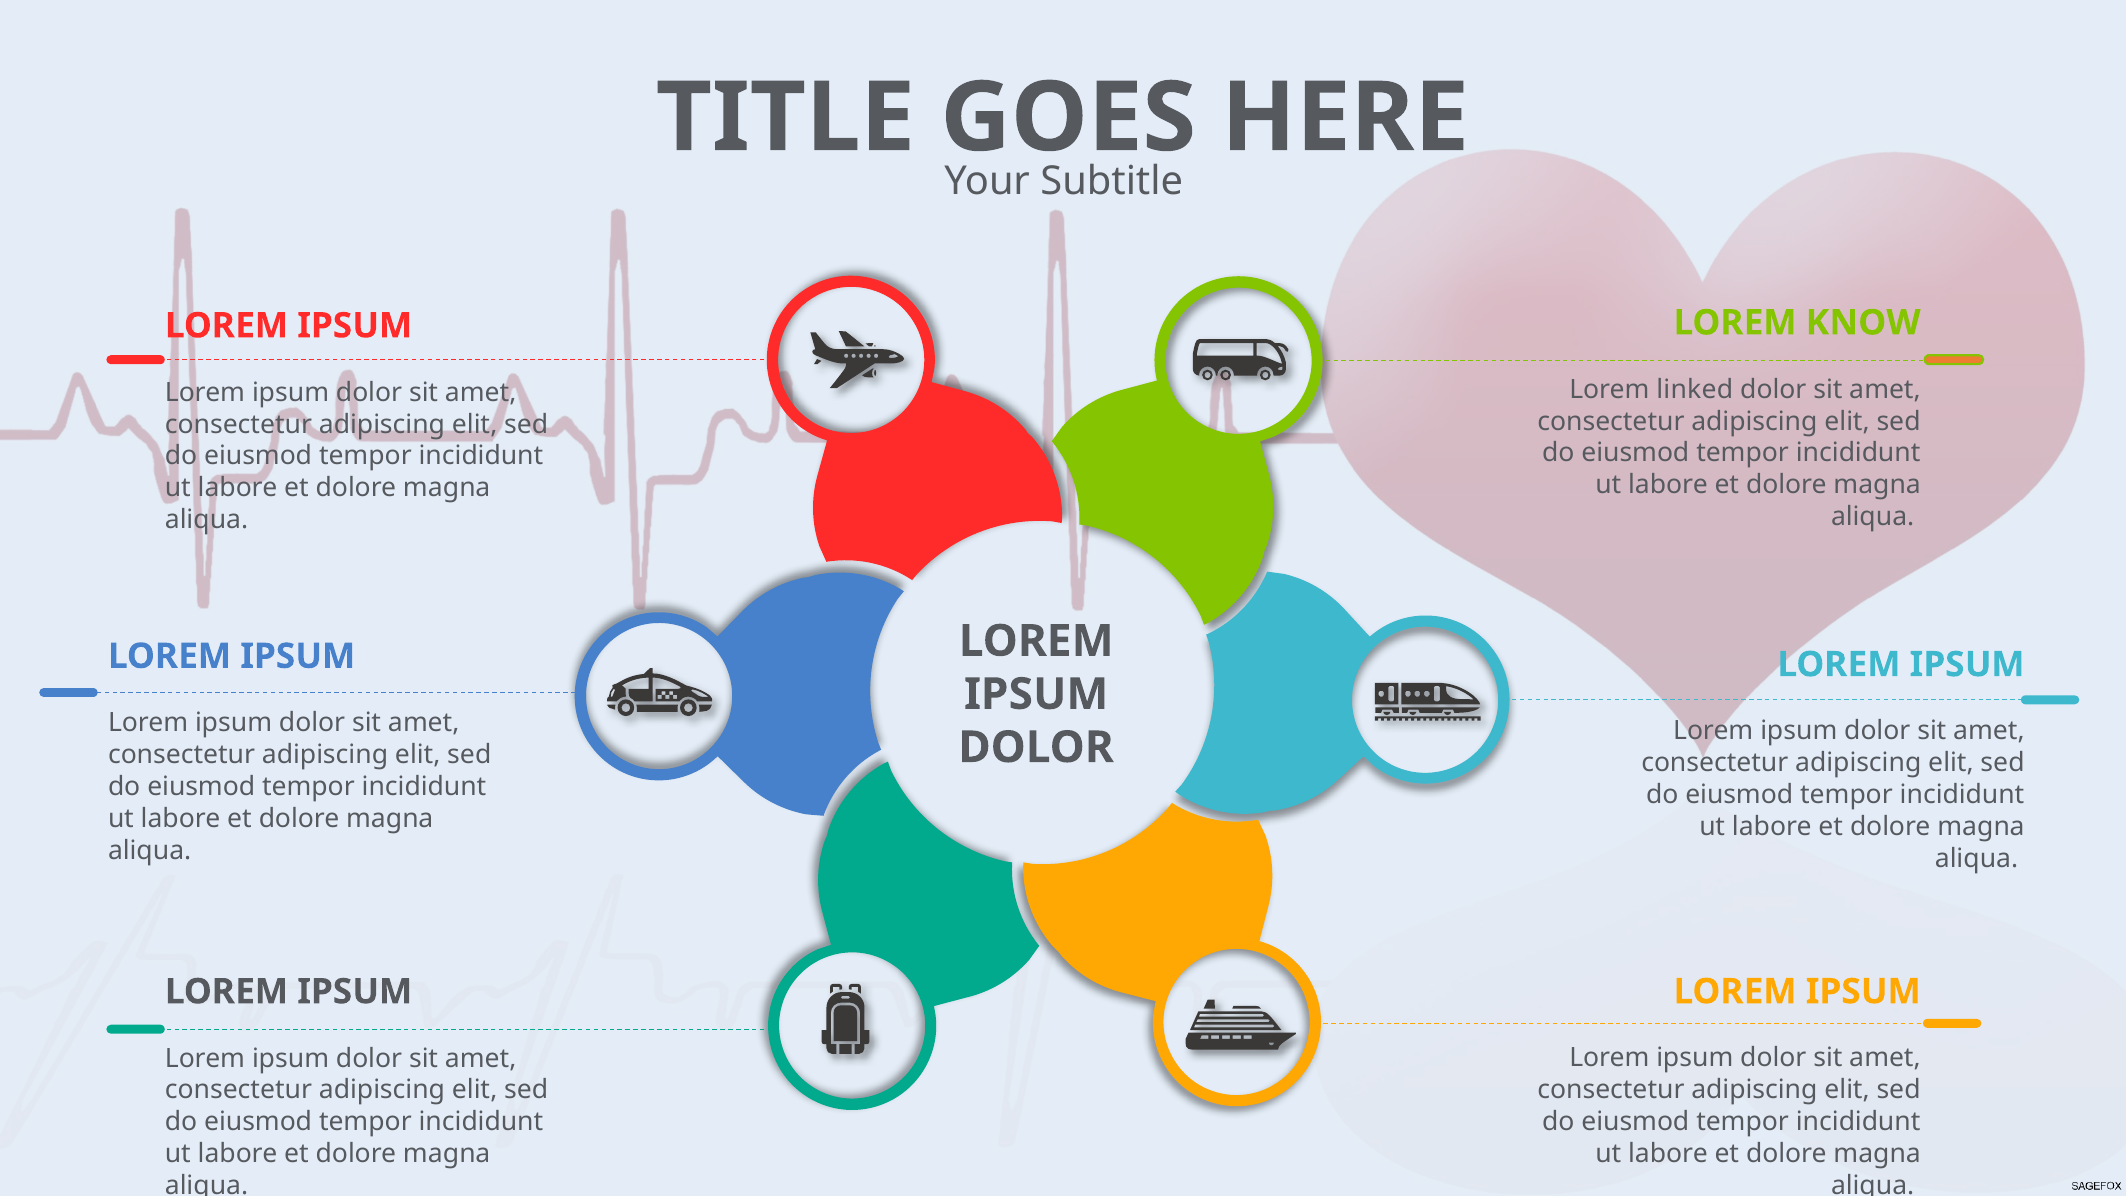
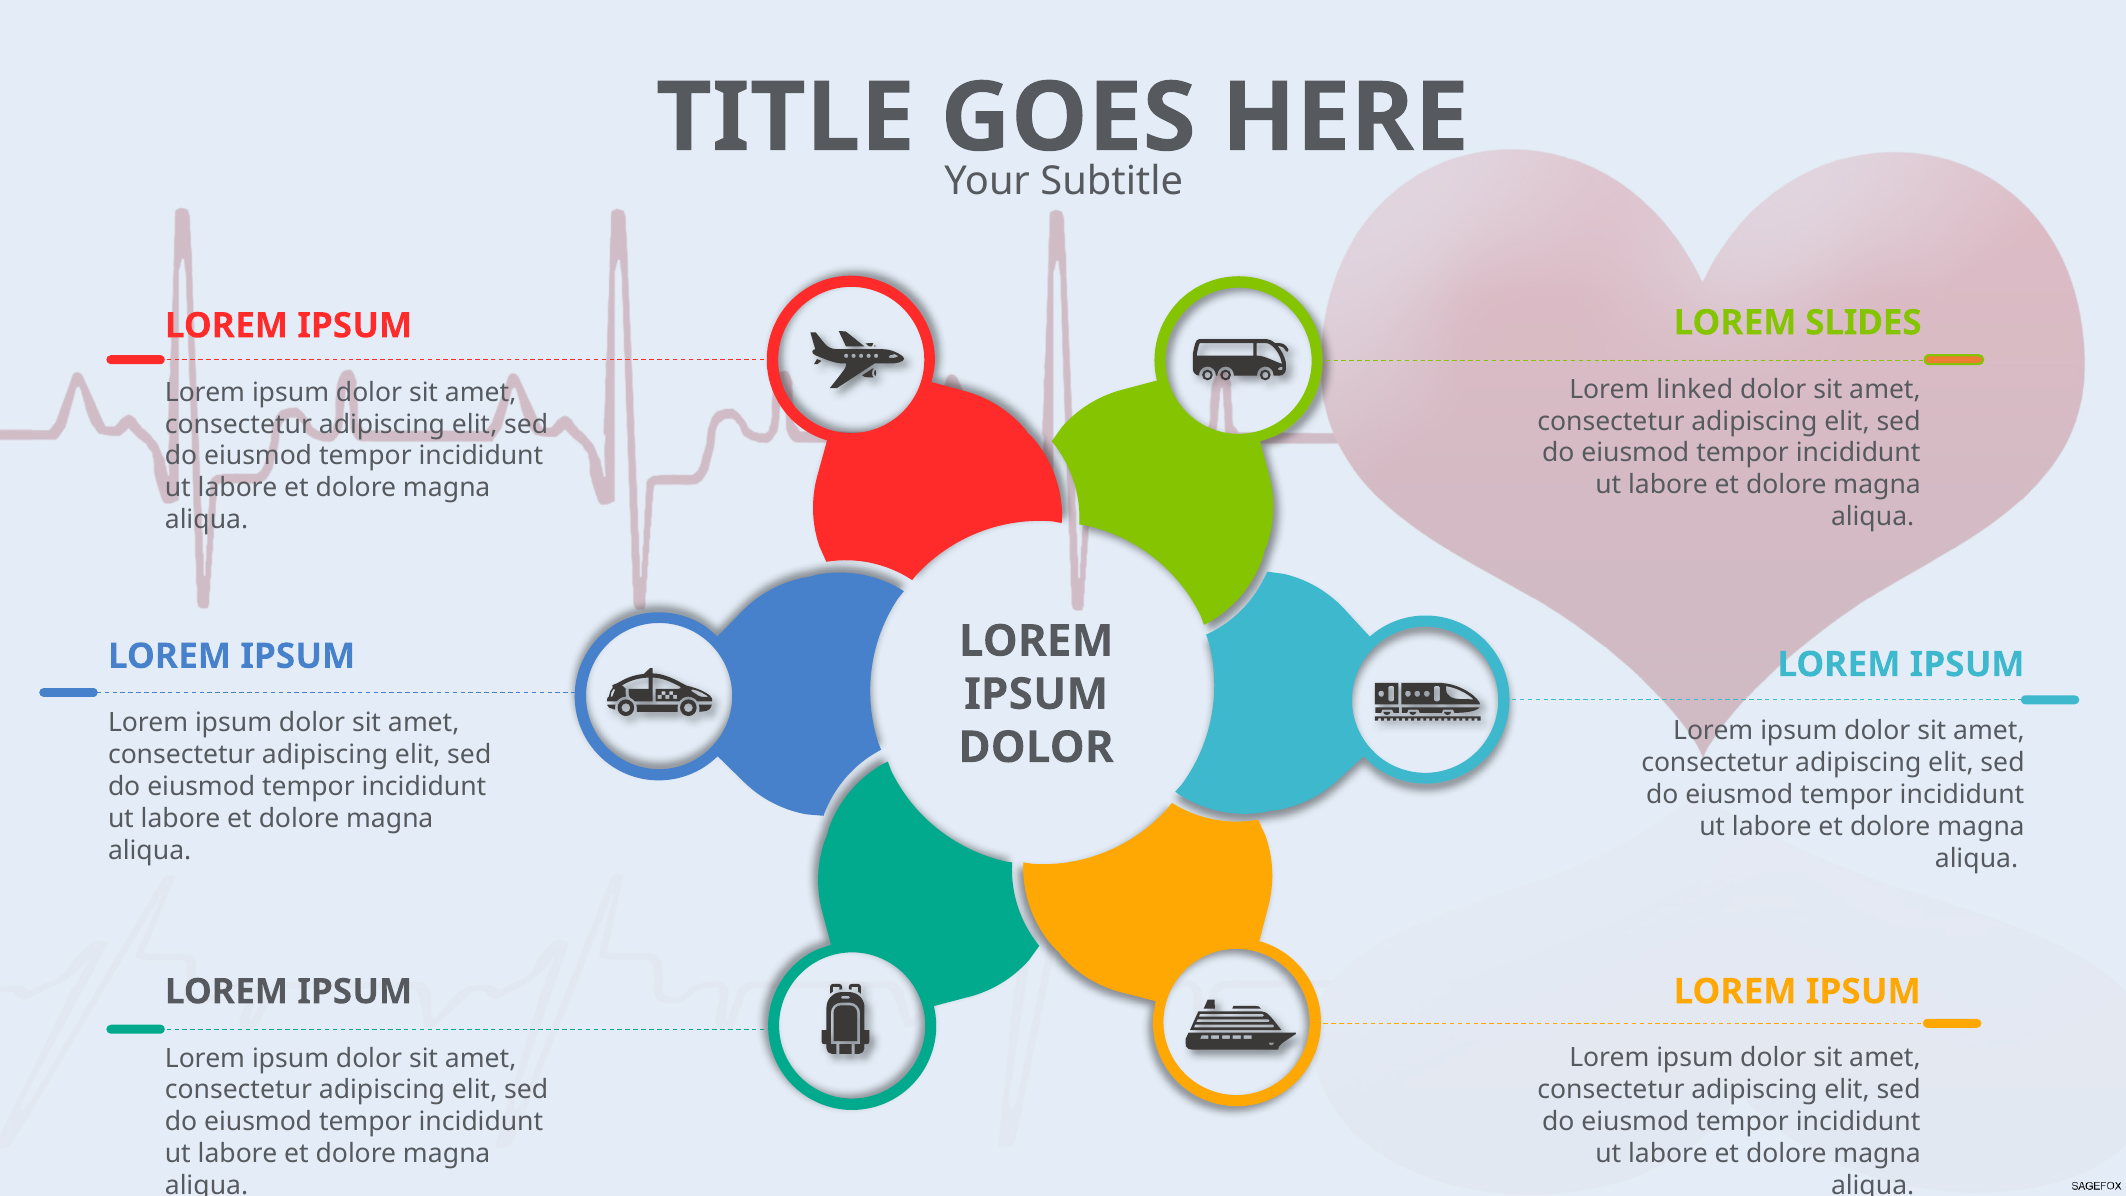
KNOW: KNOW -> SLIDES
